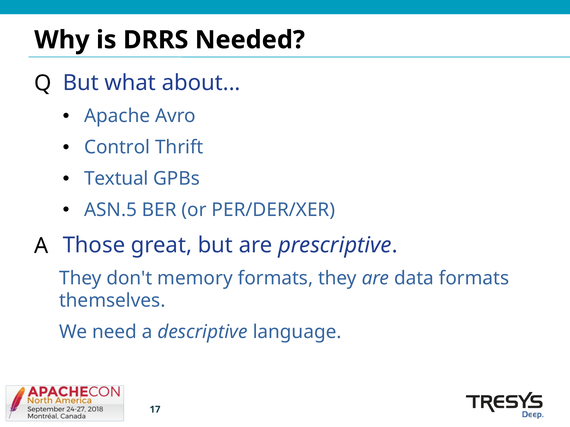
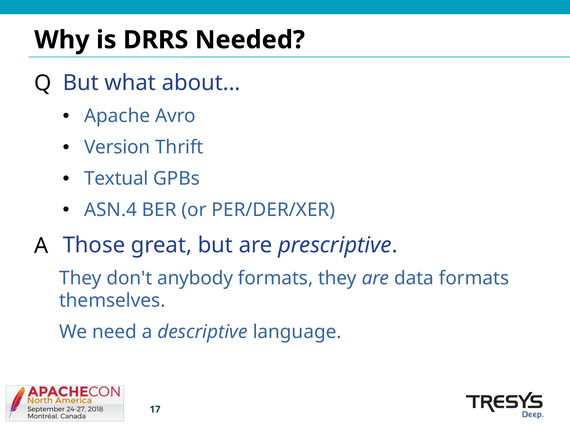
Control: Control -> Version
ASN.5: ASN.5 -> ASN.4
memory: memory -> anybody
